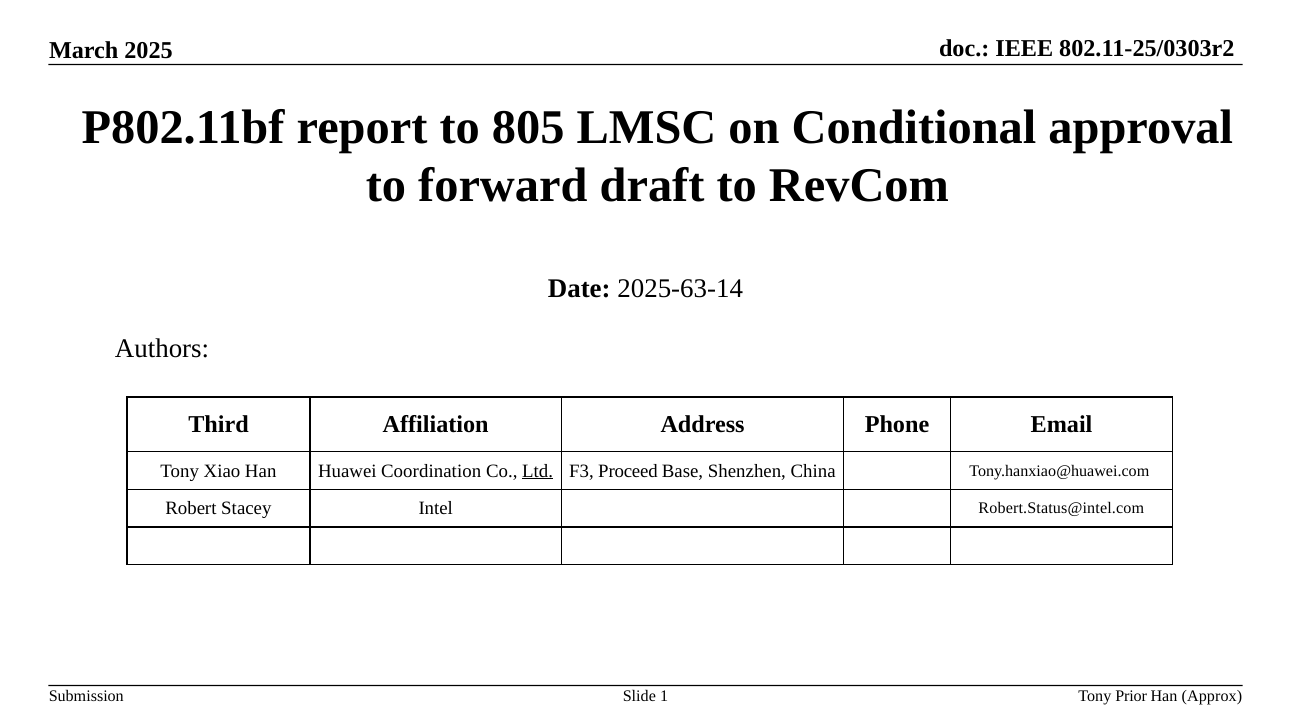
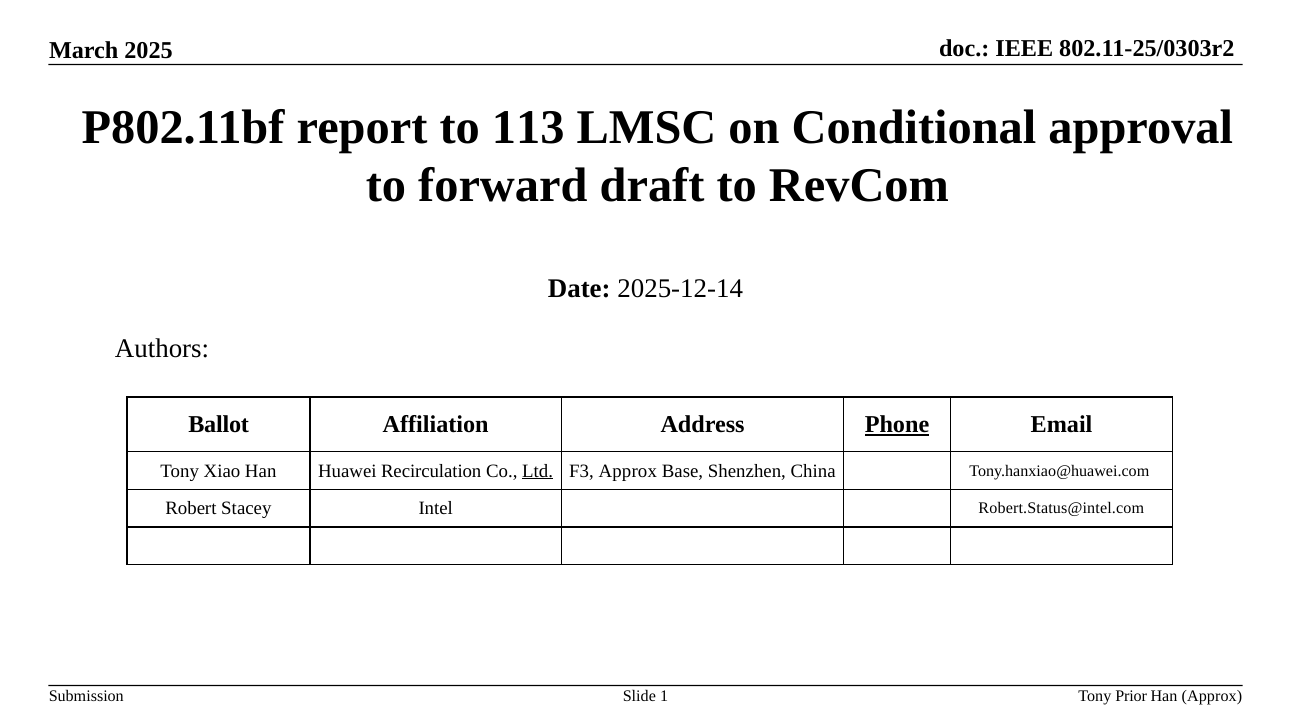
805: 805 -> 113
2025-63-14: 2025-63-14 -> 2025-12-14
Third: Third -> Ballot
Phone underline: none -> present
Coordination: Coordination -> Recirculation
F3 Proceed: Proceed -> Approx
